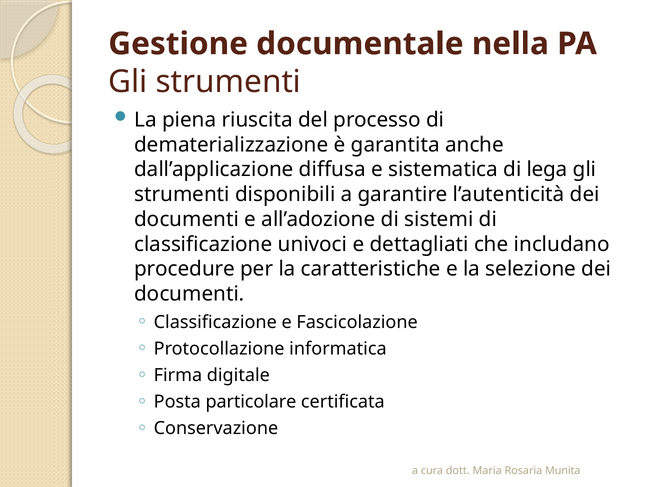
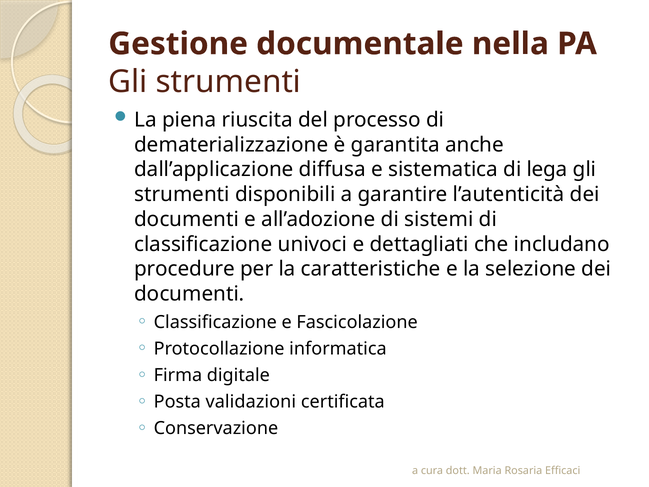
particolare: particolare -> validazioni
Munita: Munita -> Efficaci
